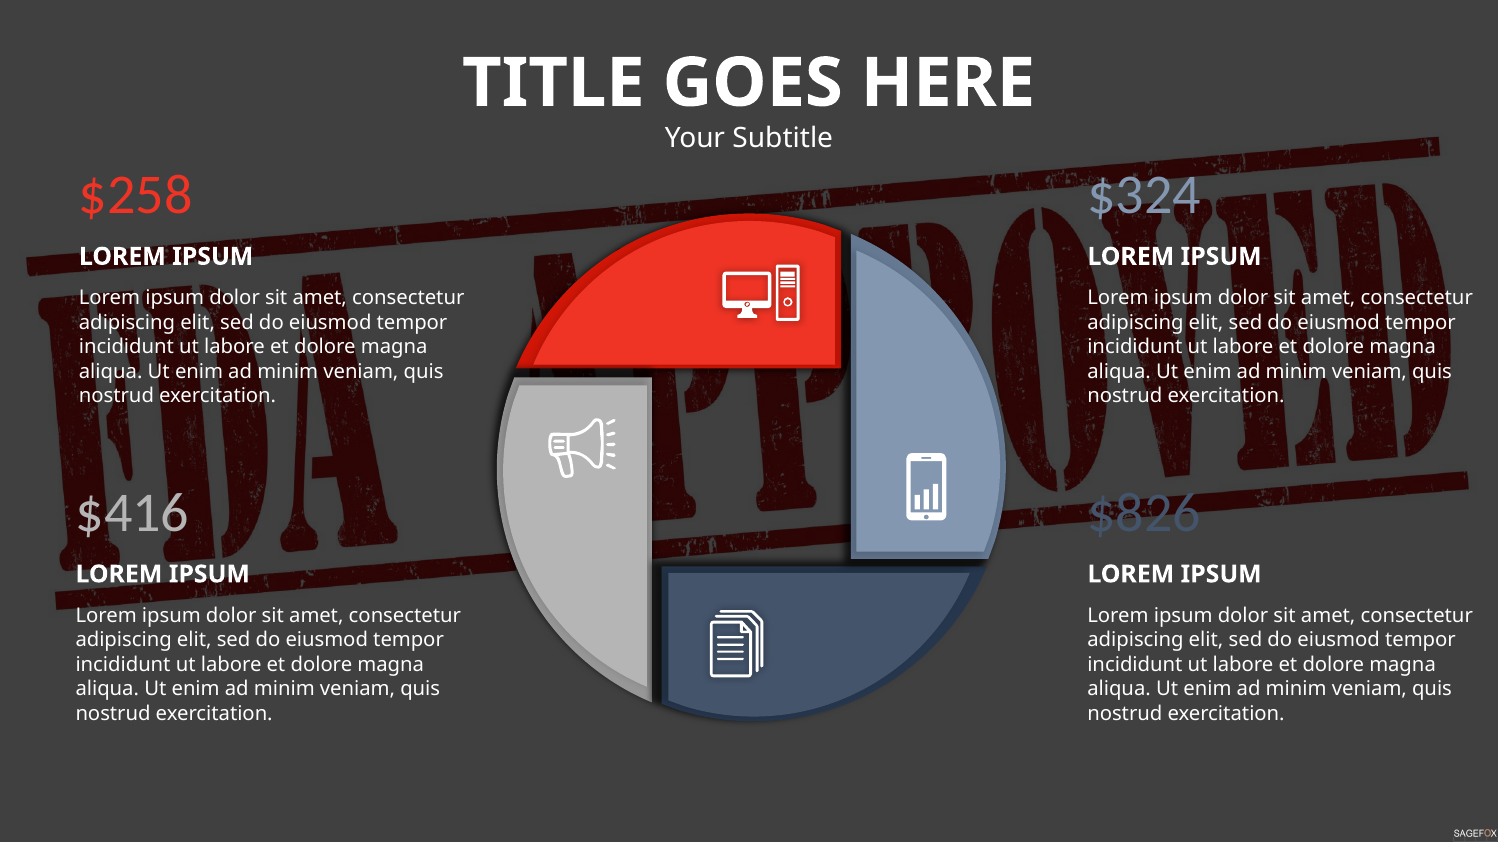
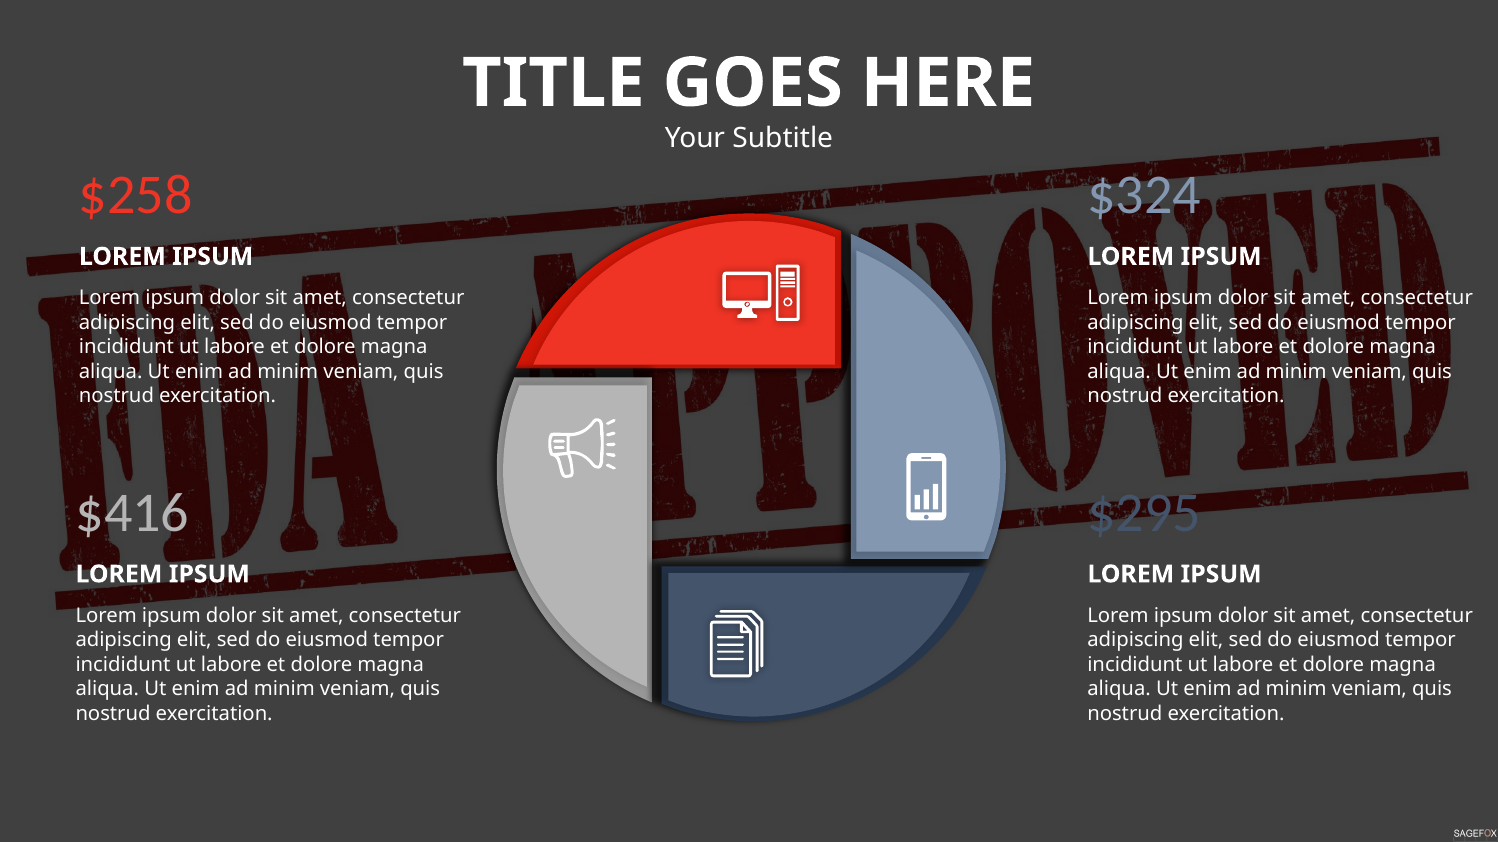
$826: $826 -> $295
